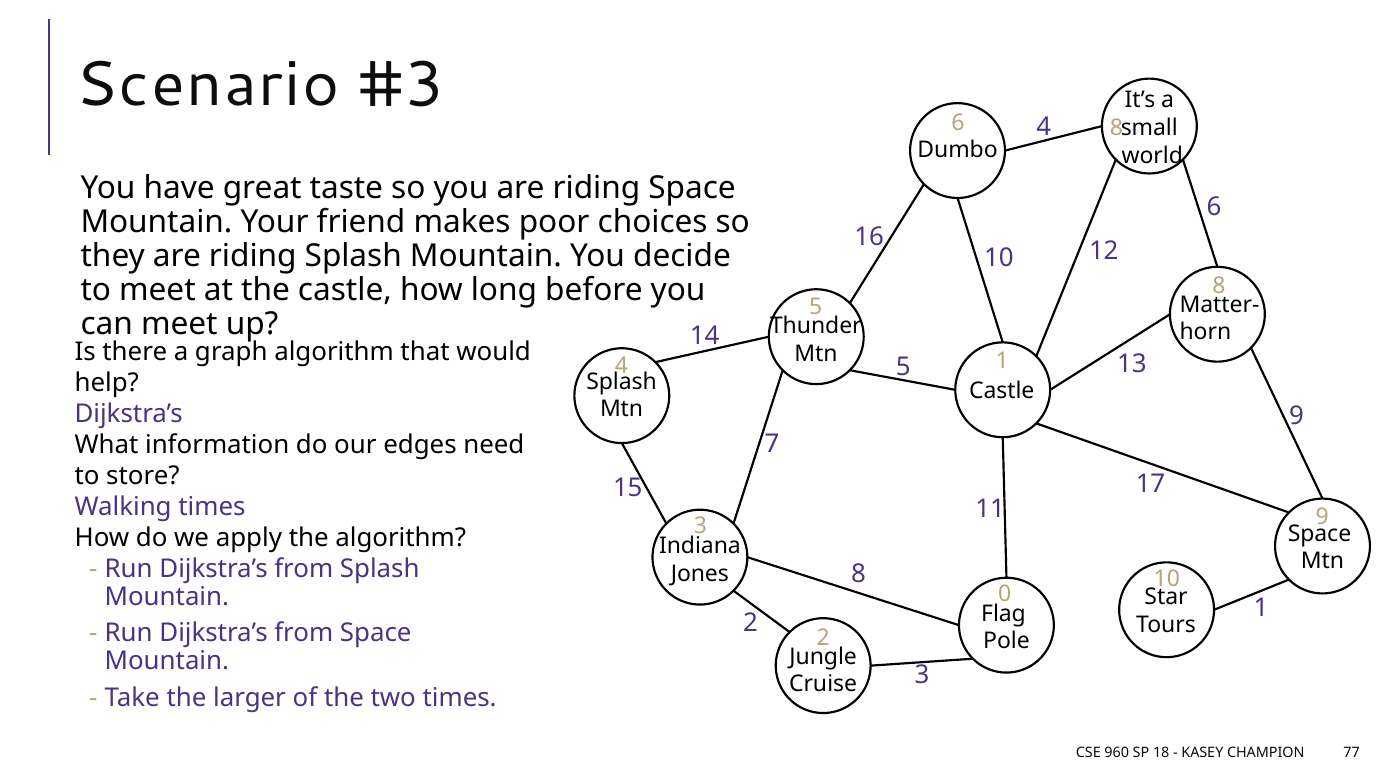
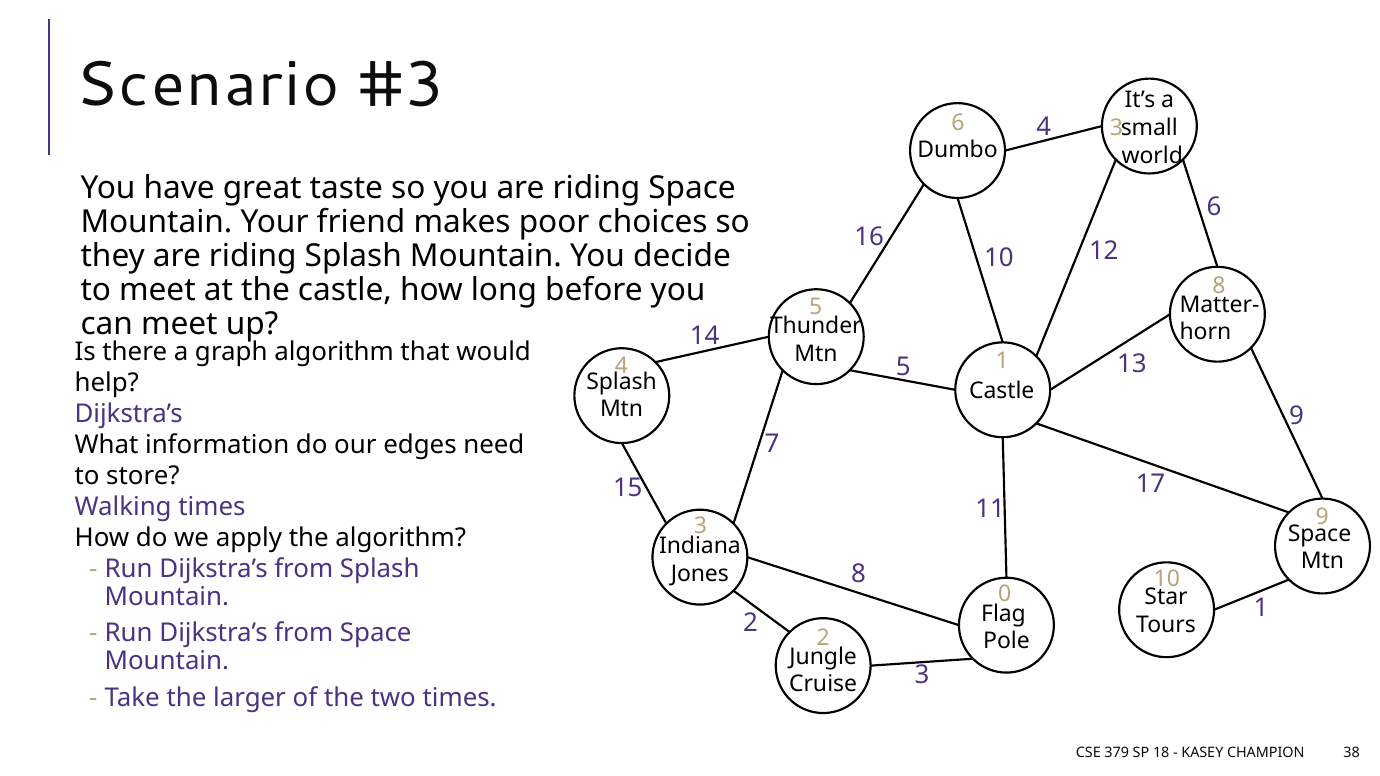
6 8: 8 -> 3
960: 960 -> 379
77: 77 -> 38
